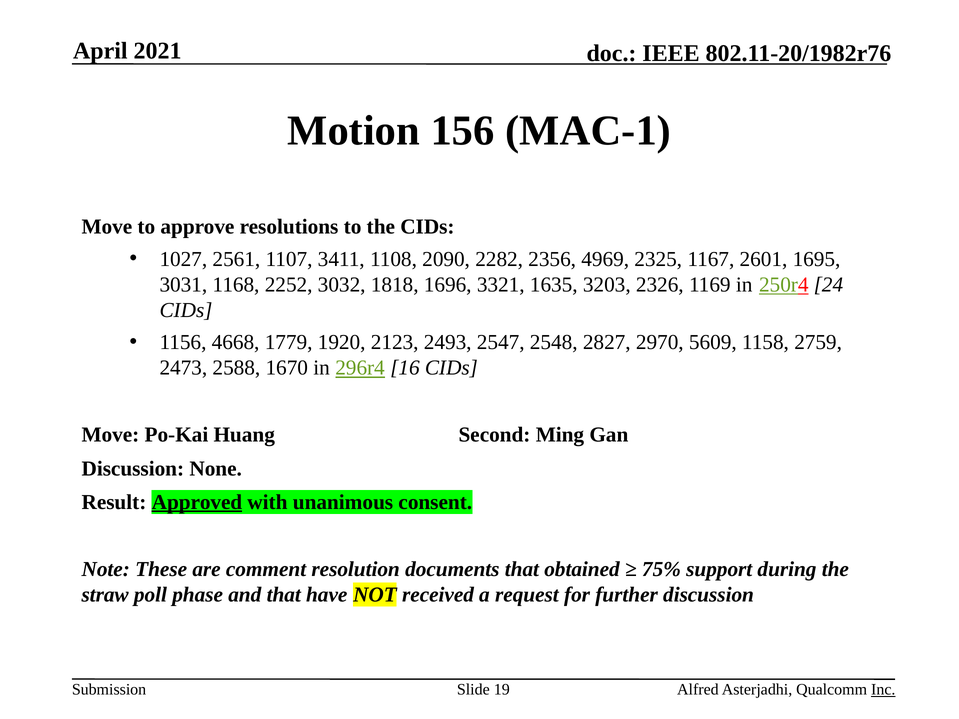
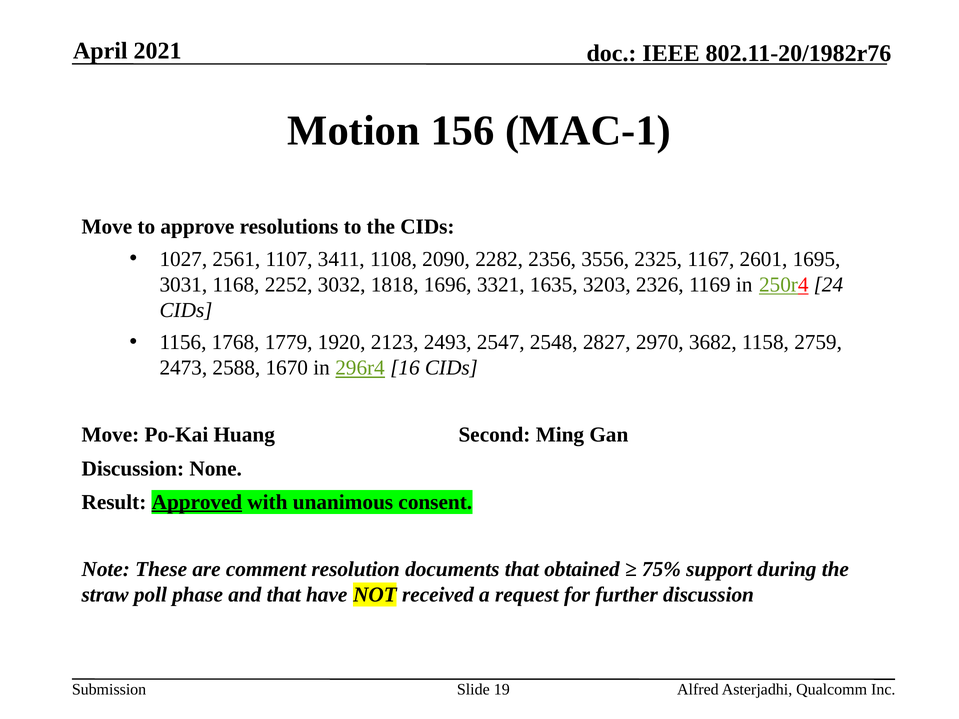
4969: 4969 -> 3556
4668: 4668 -> 1768
5609: 5609 -> 3682
Inc underline: present -> none
